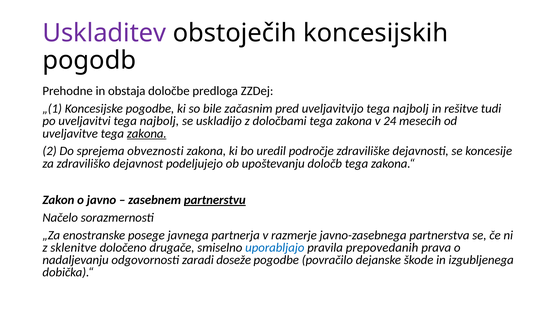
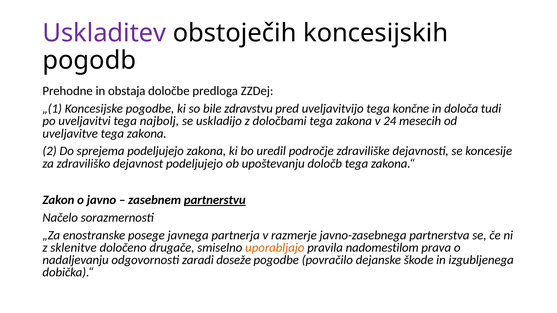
začasnim: začasnim -> zdravstvu
uveljavitvijo tega najbolj: najbolj -> končne
rešitve: rešitve -> določa
zakona at (147, 134) underline: present -> none
sprejema obveznosti: obveznosti -> podeljujejo
uporabljajo colour: blue -> orange
prepovedanih: prepovedanih -> nadomestilom
